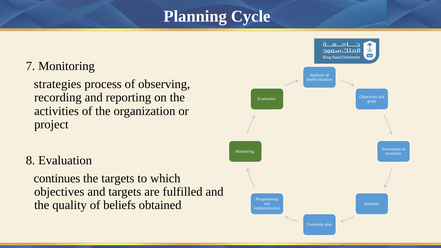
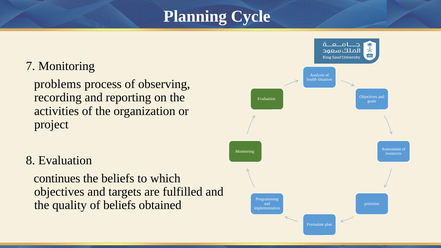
strategies: strategies -> problems
the targets: targets -> beliefs
